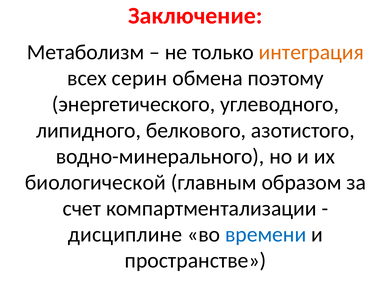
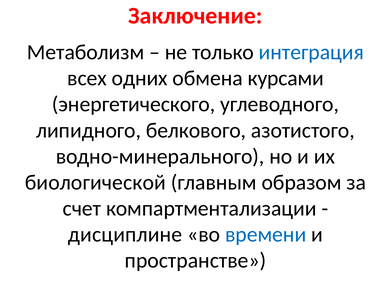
интеграция colour: orange -> blue
серин: серин -> одних
поэтому: поэтому -> курсами
